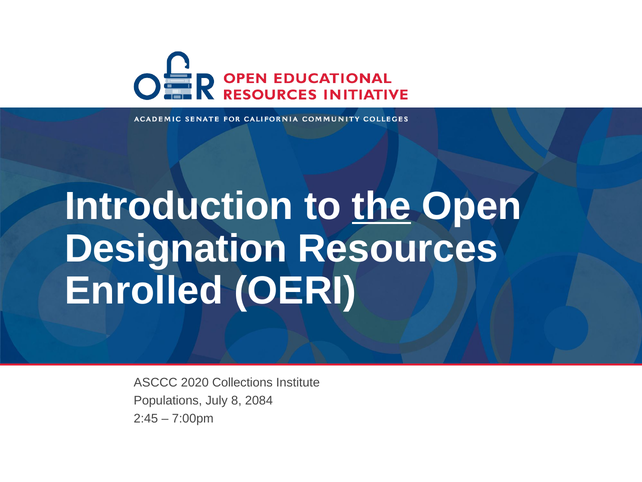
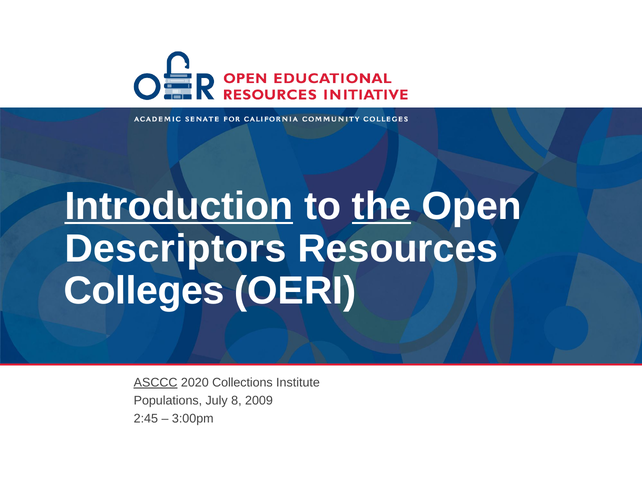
Introduction underline: none -> present
Designation: Designation -> Descriptors
Enrolled: Enrolled -> Colleges
ASCCC underline: none -> present
2084: 2084 -> 2009
7:00pm: 7:00pm -> 3:00pm
